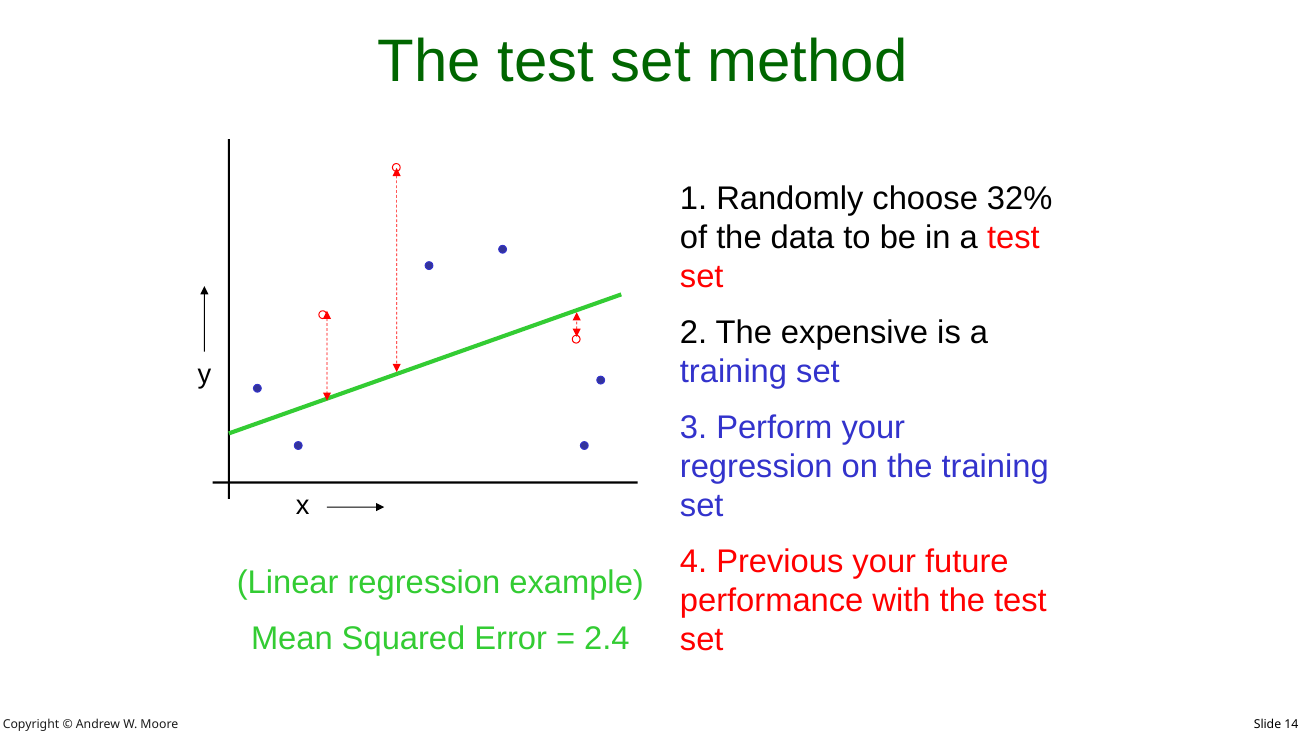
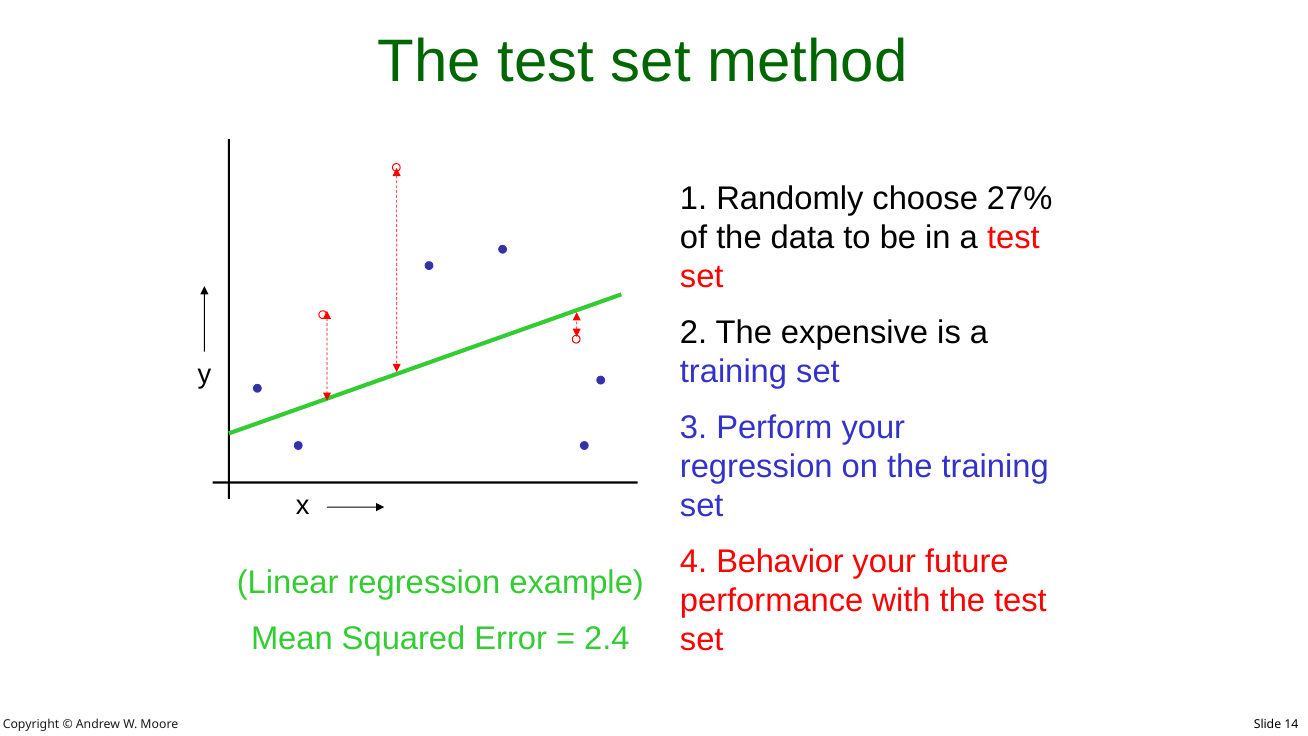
32%: 32% -> 27%
Previous: Previous -> Behavior
